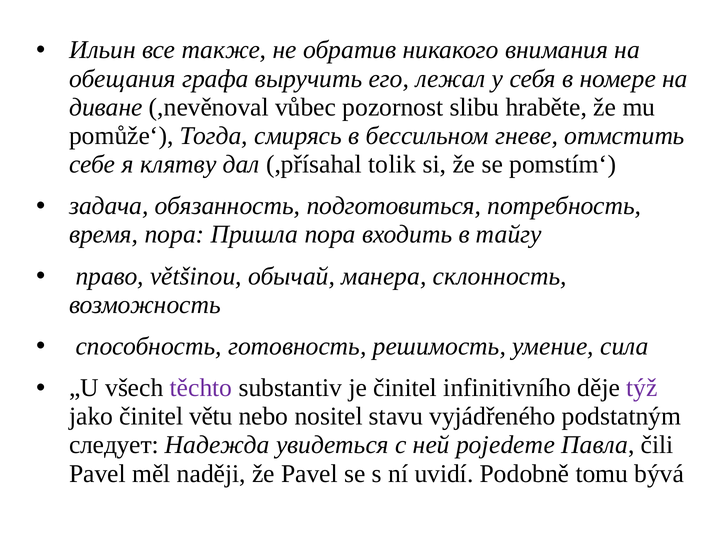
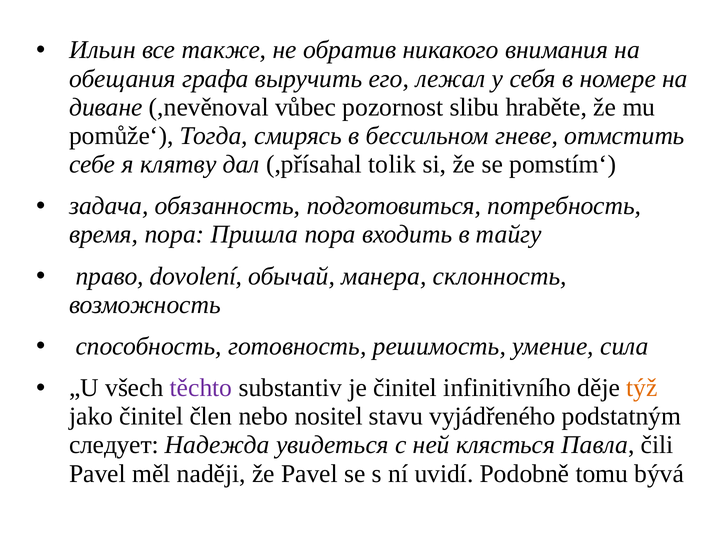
většinou: většinou -> dovolení
týž colour: purple -> orange
větu: větu -> člen
pojedeme: pojedeme -> клясться
